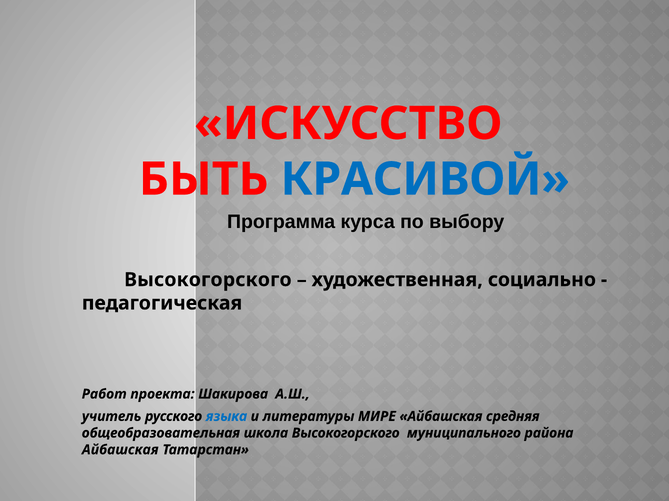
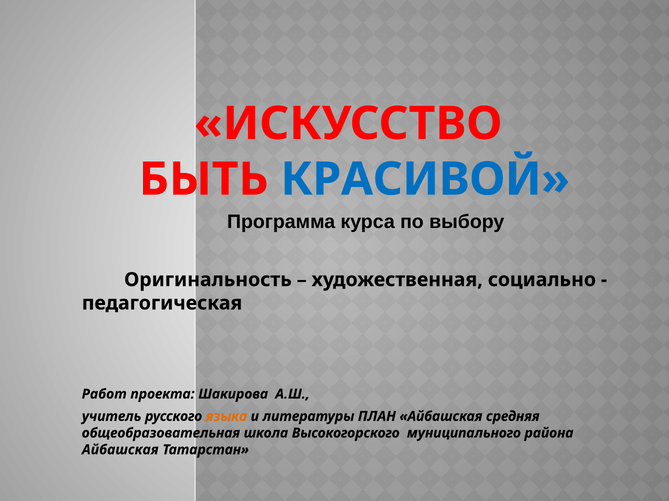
Высокогорского at (208, 280): Высокогорского -> Оригинальность
языка colour: blue -> orange
МИРЕ: МИРЕ -> ПЛАН
